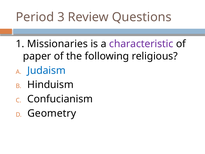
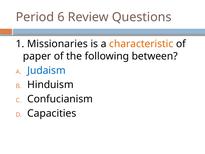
3: 3 -> 6
characteristic colour: purple -> orange
religious: religious -> between
Geometry: Geometry -> Capacities
